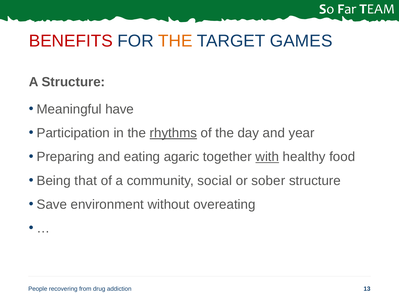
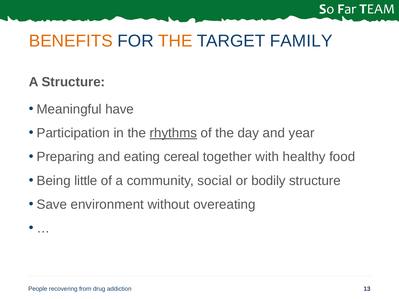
BENEFITS colour: red -> orange
GAMES: GAMES -> FAMILY
agaric: agaric -> cereal
with underline: present -> none
that: that -> little
sober: sober -> bodily
